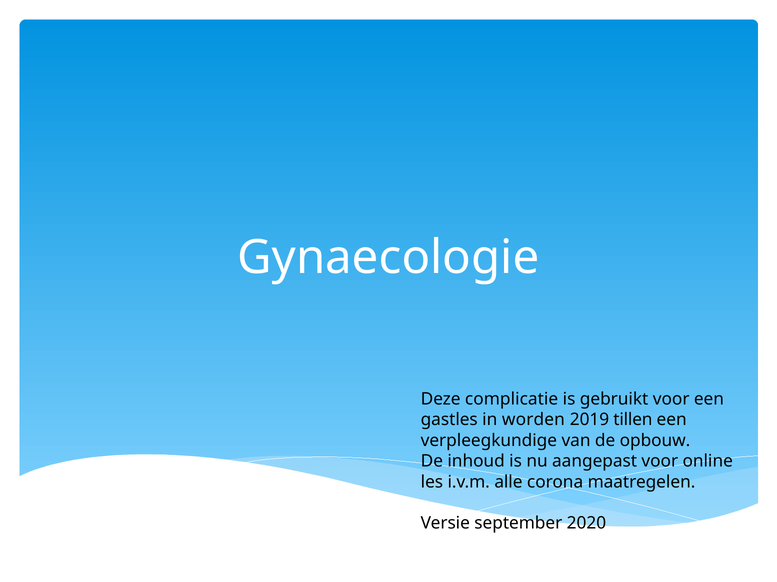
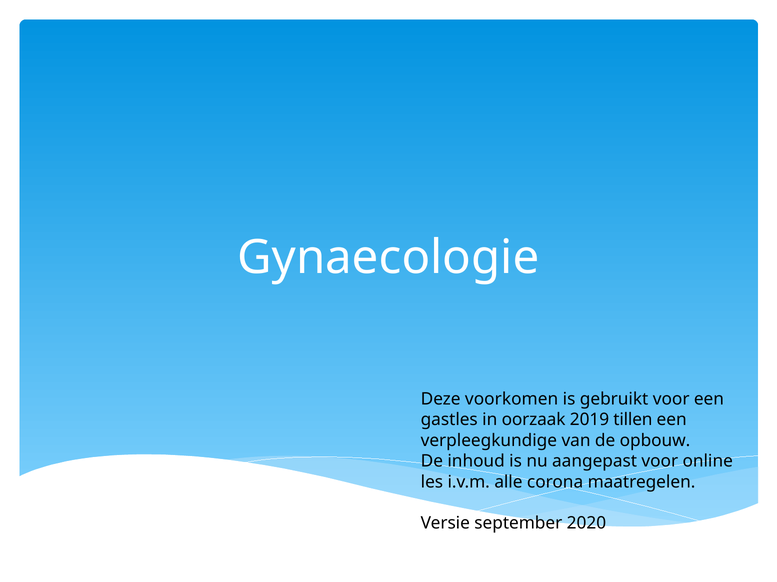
complicatie: complicatie -> voorkomen
worden: worden -> oorzaak
